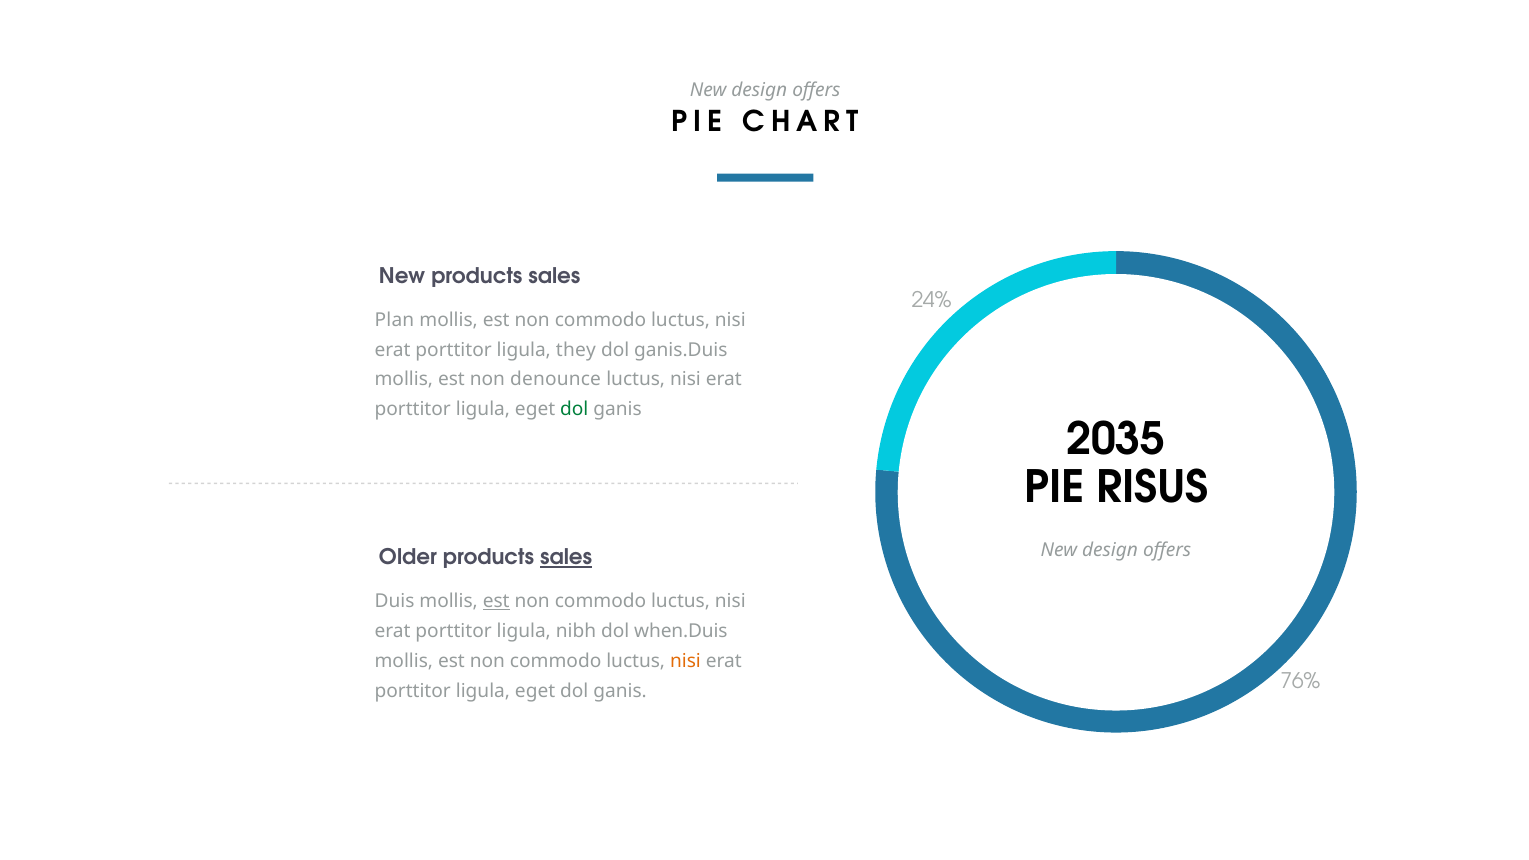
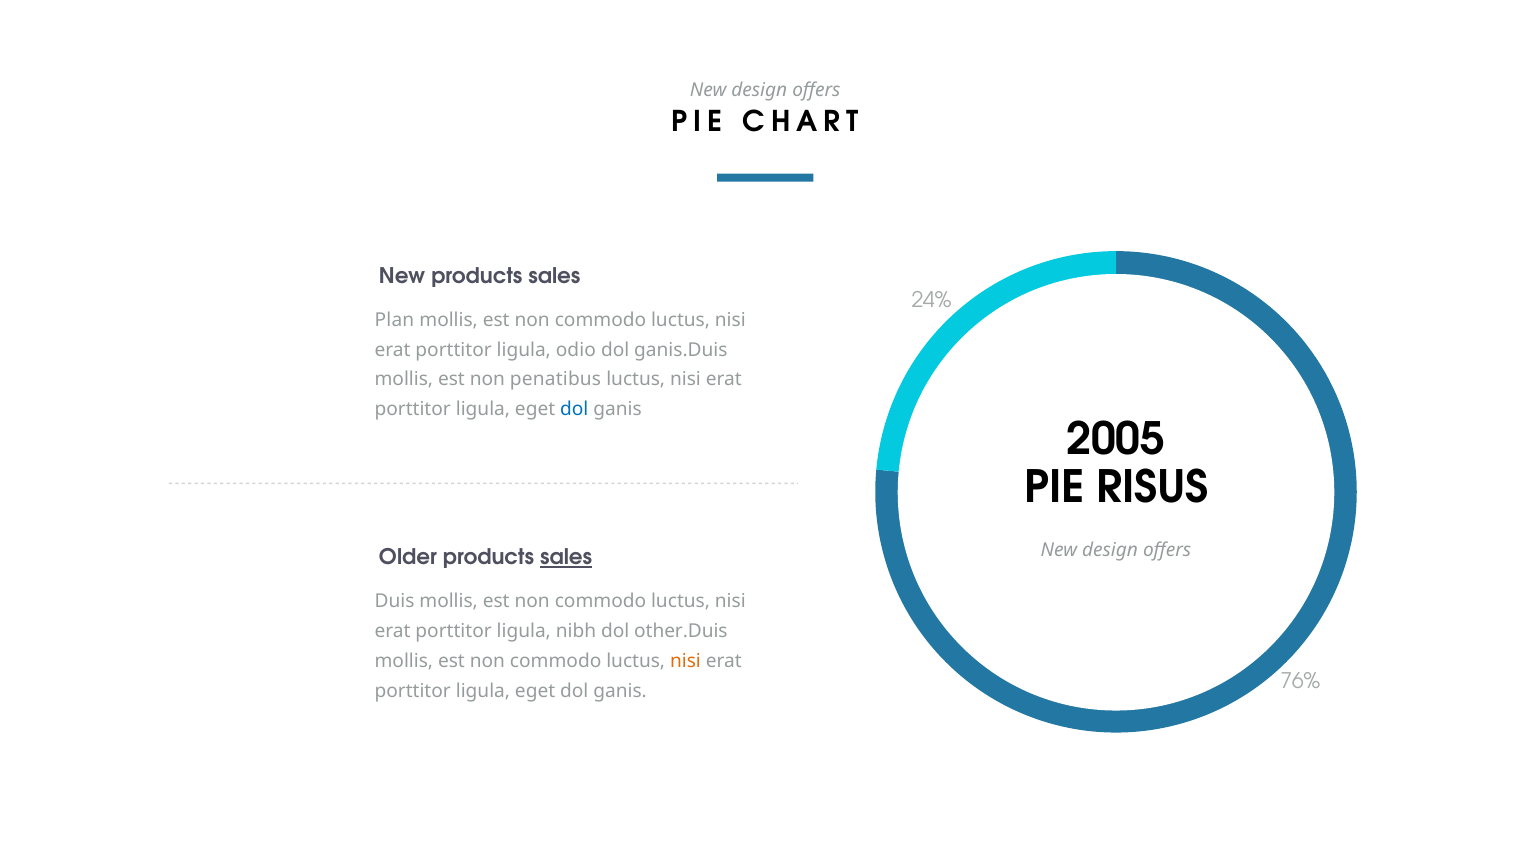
they: they -> odio
denounce: denounce -> penatibus
dol at (574, 409) colour: green -> blue
2035: 2035 -> 2005
est at (496, 601) underline: present -> none
when.Duis: when.Duis -> other.Duis
